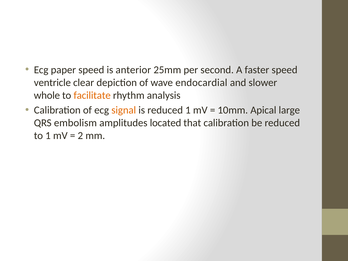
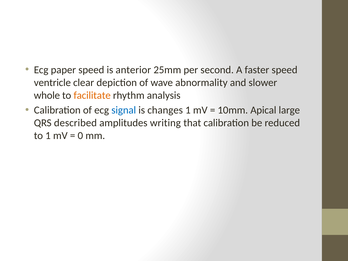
endocardial: endocardial -> abnormality
signal colour: orange -> blue
is reduced: reduced -> changes
embolism: embolism -> described
located: located -> writing
2: 2 -> 0
